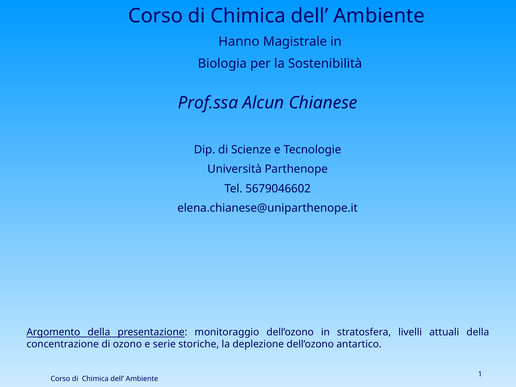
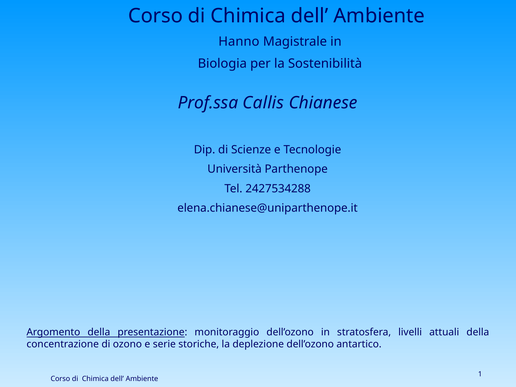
Alcun: Alcun -> Callis
5679046602: 5679046602 -> 2427534288
